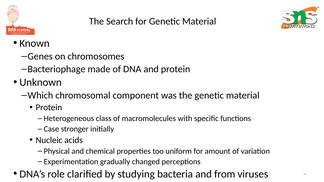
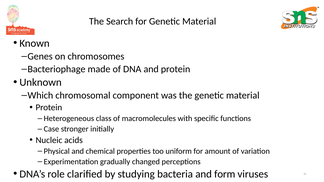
from: from -> form
